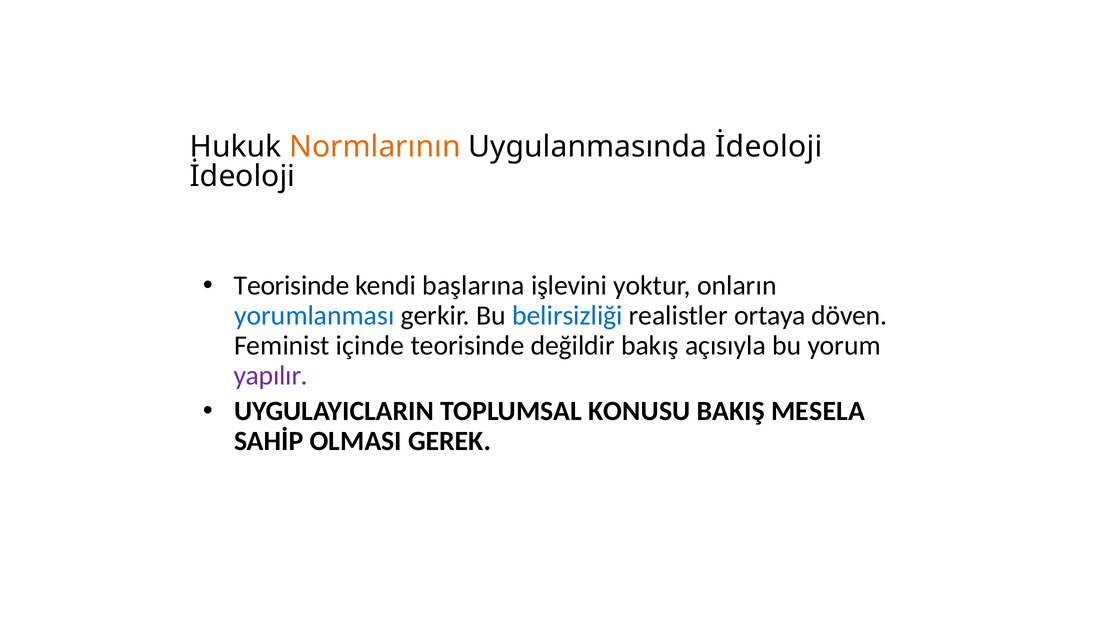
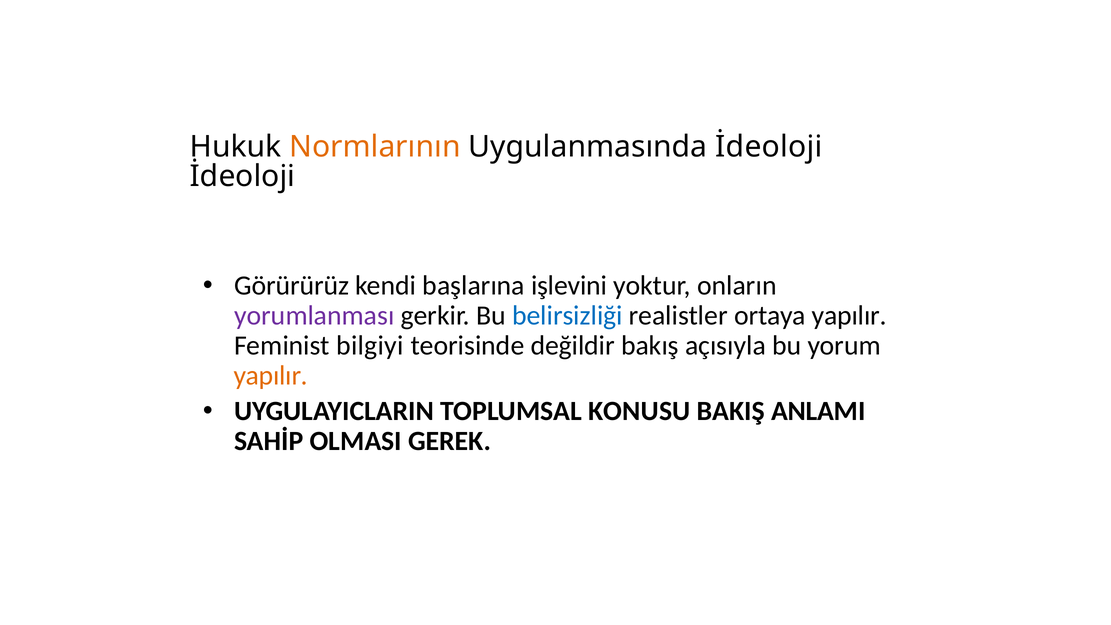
Teorisinde at (292, 286): Teorisinde -> Görürürüz
yorumlanması colour: blue -> purple
ortaya döven: döven -> yapılır
içinde: içinde -> bilgiyi
yapılır at (271, 376) colour: purple -> orange
MESELA: MESELA -> ANLAMI
